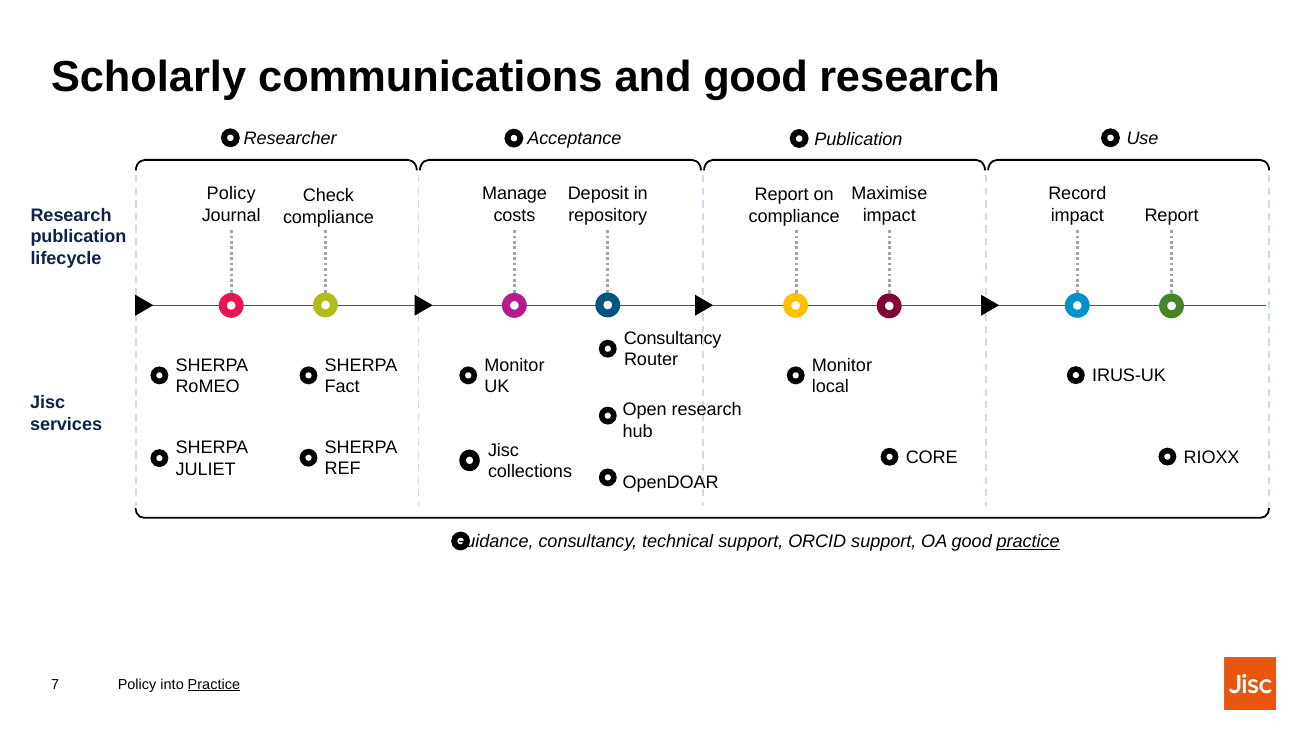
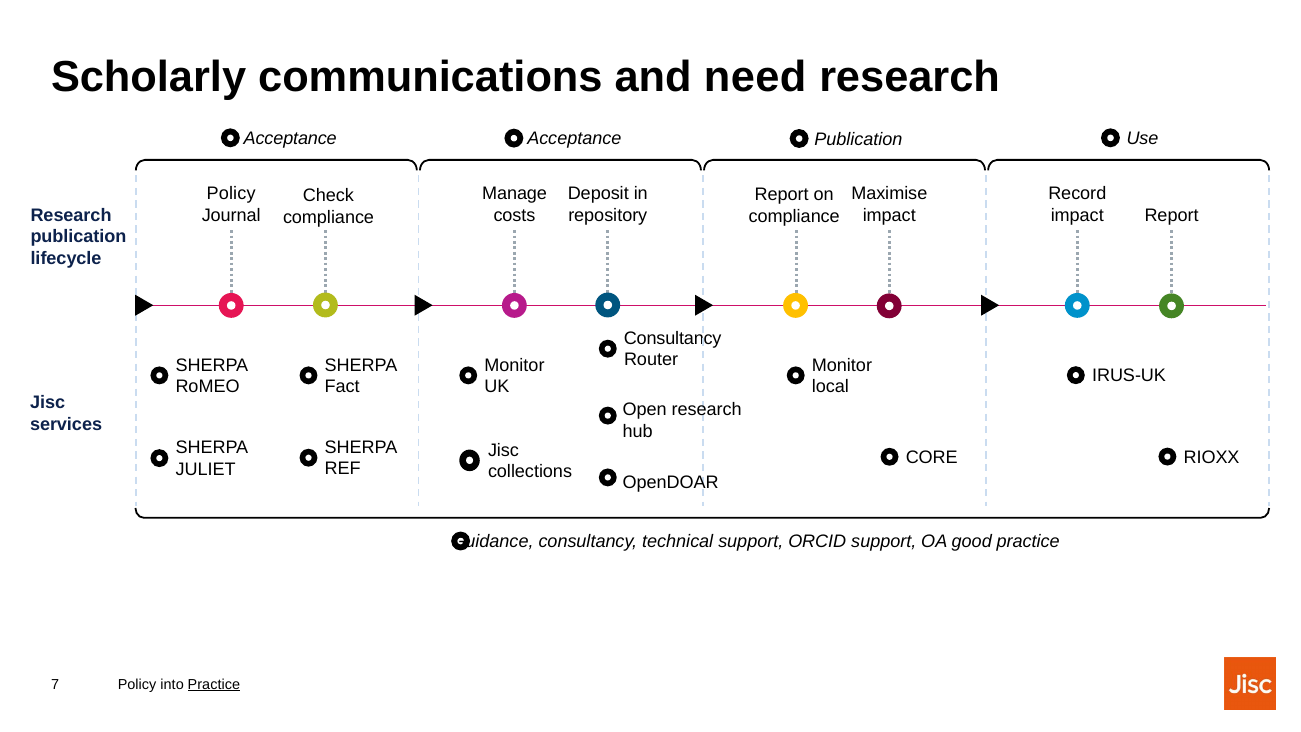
and good: good -> need
Researcher at (290, 138): Researcher -> Acceptance
practice at (1028, 541) underline: present -> none
